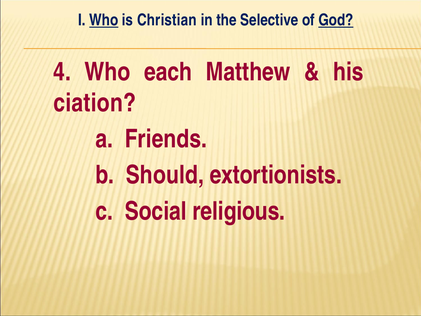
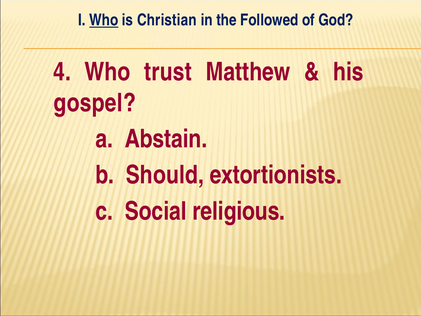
Selective: Selective -> Followed
God underline: present -> none
each: each -> trust
ciation: ciation -> gospel
Friends: Friends -> Abstain
